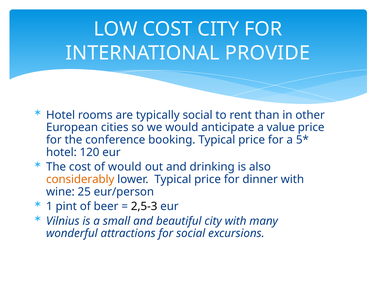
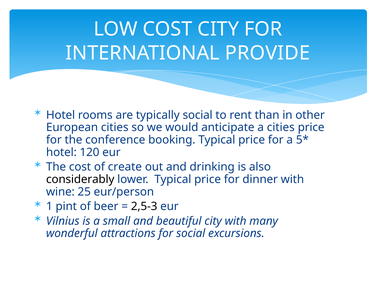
a value: value -> cities
of would: would -> create
considerably colour: orange -> black
